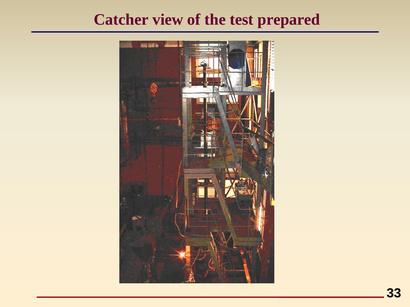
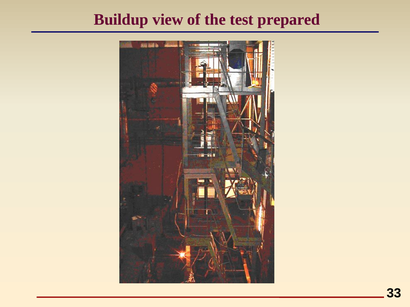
Catcher: Catcher -> Buildup
